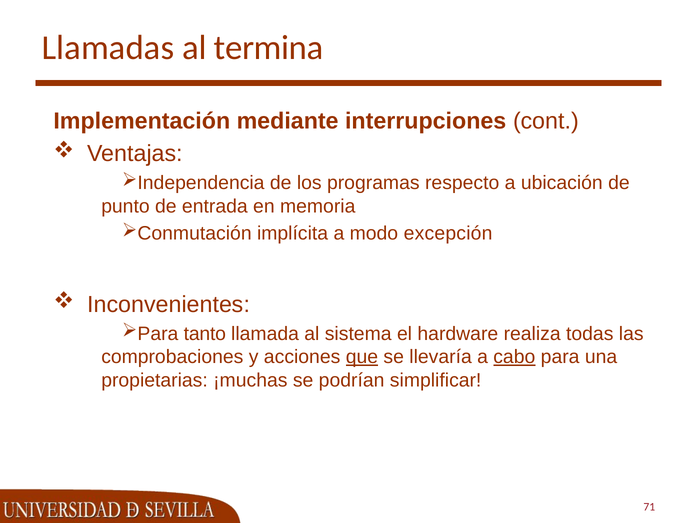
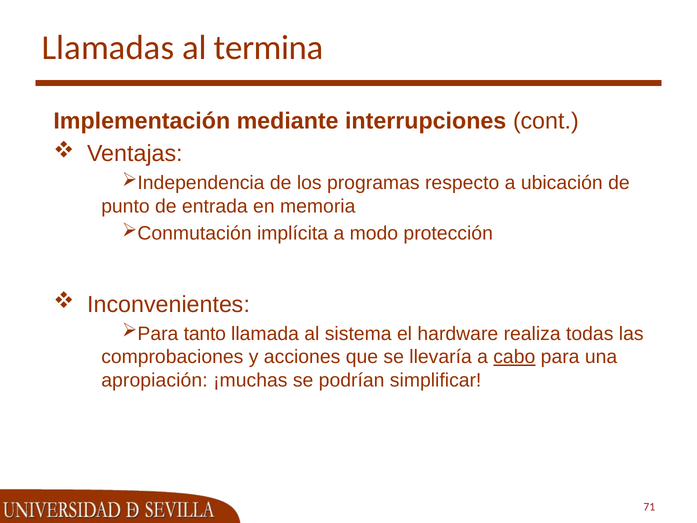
excepción: excepción -> protección
que underline: present -> none
propietarias: propietarias -> apropiación
